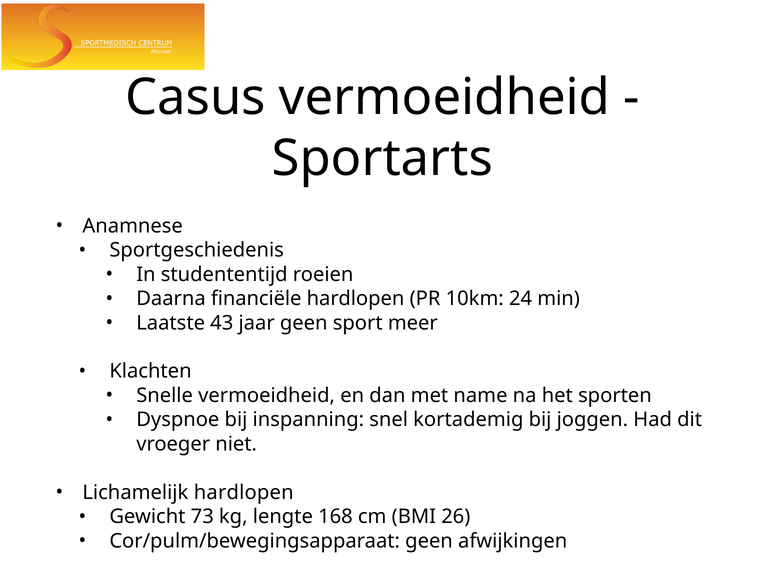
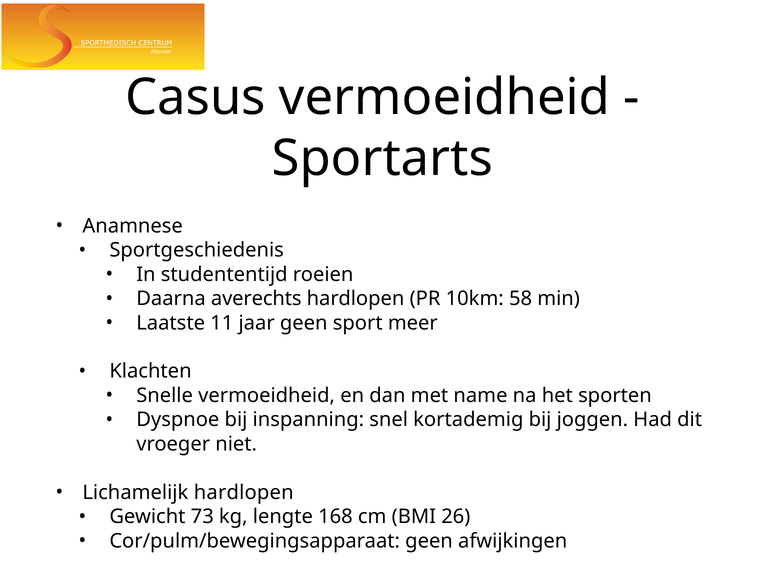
financiële: financiële -> averechts
24: 24 -> 58
43: 43 -> 11
